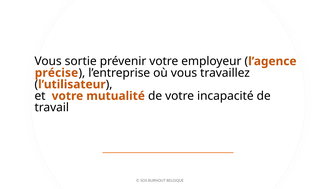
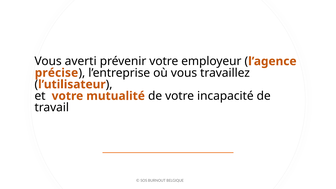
sortie: sortie -> averti
